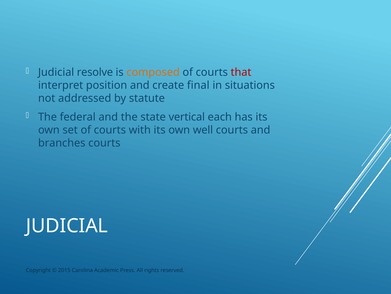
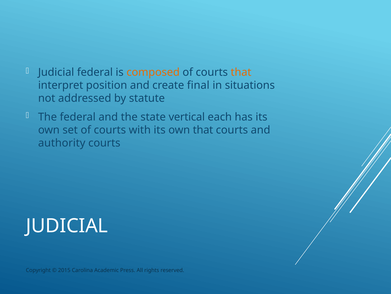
Judicial resolve: resolve -> federal
that at (241, 72) colour: red -> orange
own well: well -> that
branches: branches -> authority
